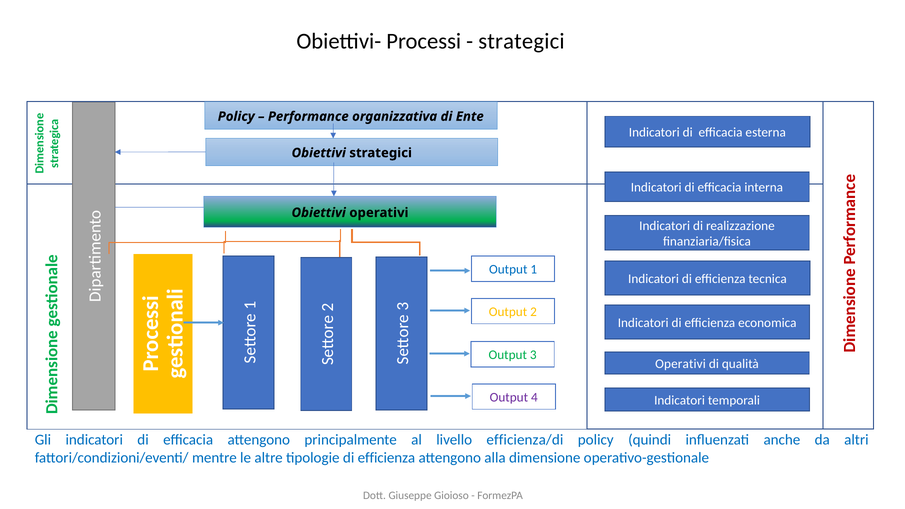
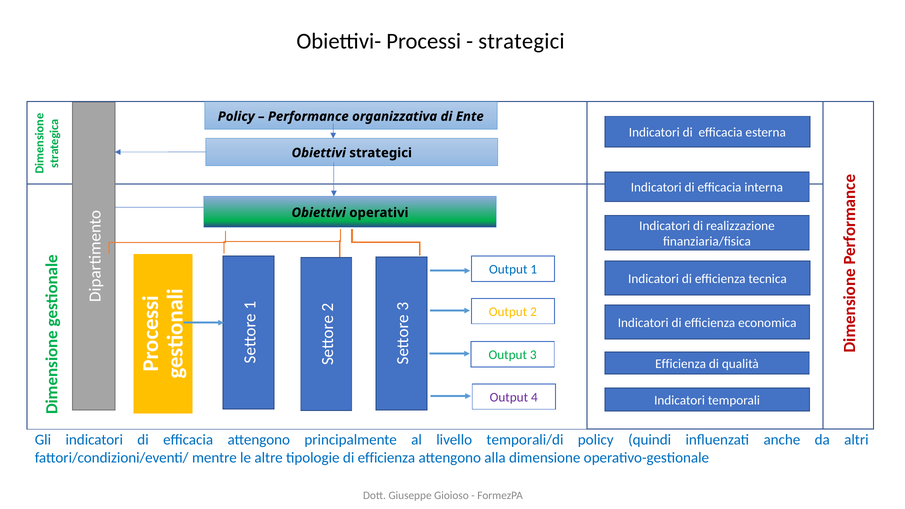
Operativi at (681, 364): Operativi -> Efficienza
efficienza/di: efficienza/di -> temporali/di
